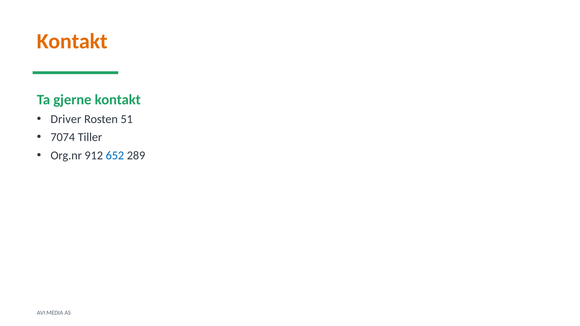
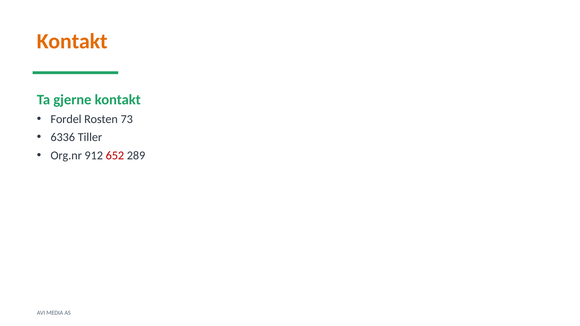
Driver: Driver -> Fordel
51: 51 -> 73
7074: 7074 -> 6336
652 colour: blue -> red
